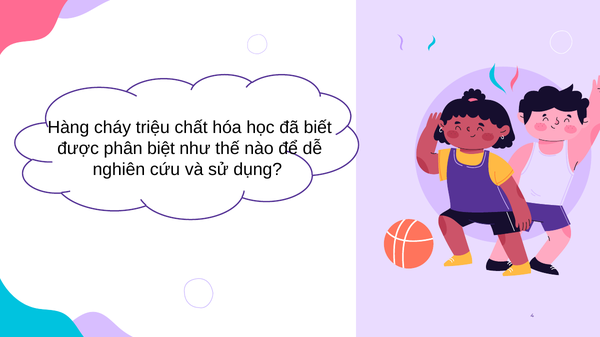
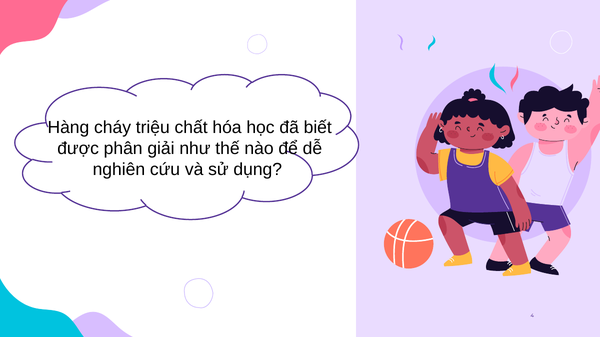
biệt: biệt -> giải
